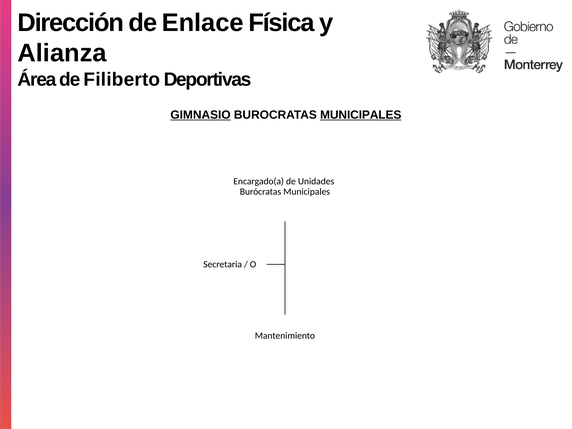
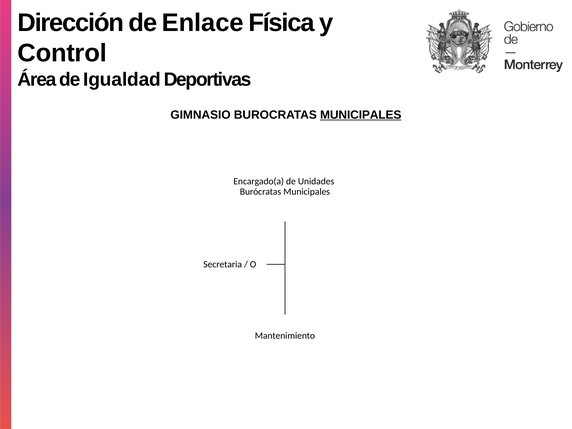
Alianza: Alianza -> Control
Filiberto: Filiberto -> Igualdad
GIMNASIO underline: present -> none
